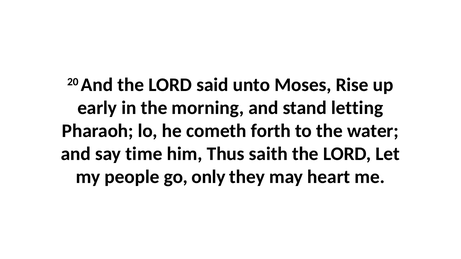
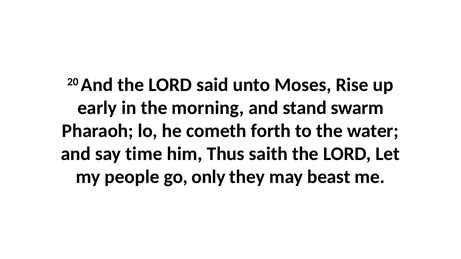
letting: letting -> swarm
heart: heart -> beast
